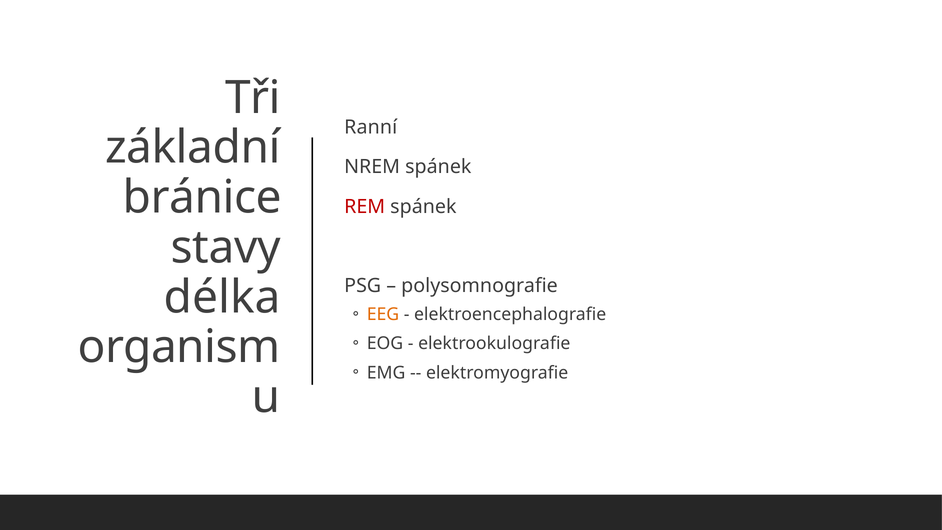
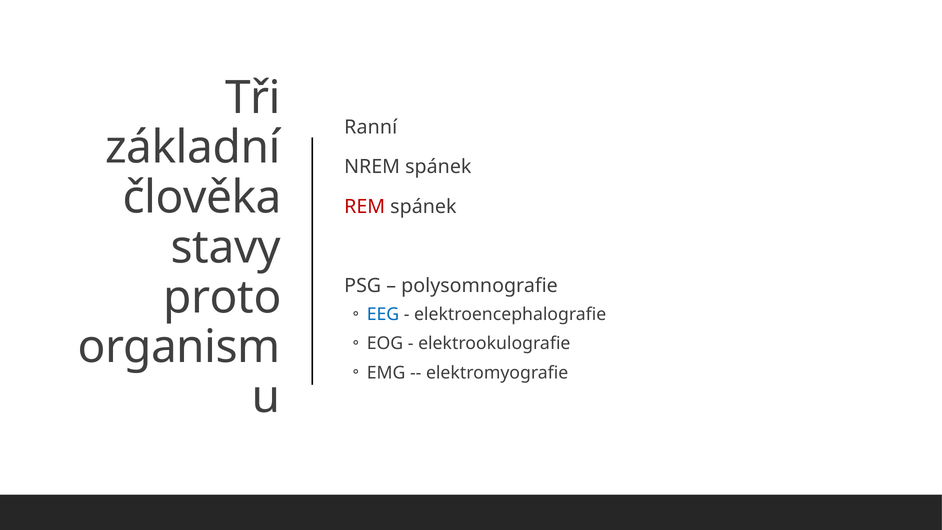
bránice: bránice -> člověka
délka: délka -> proto
EEG colour: orange -> blue
